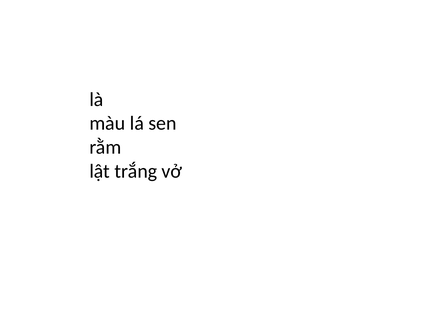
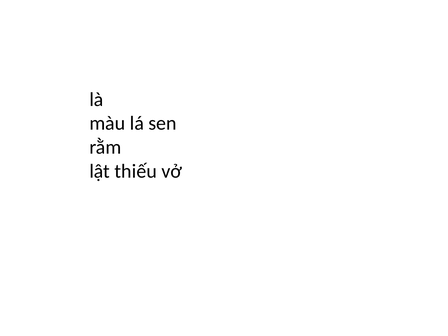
trắng: trắng -> thiếu
